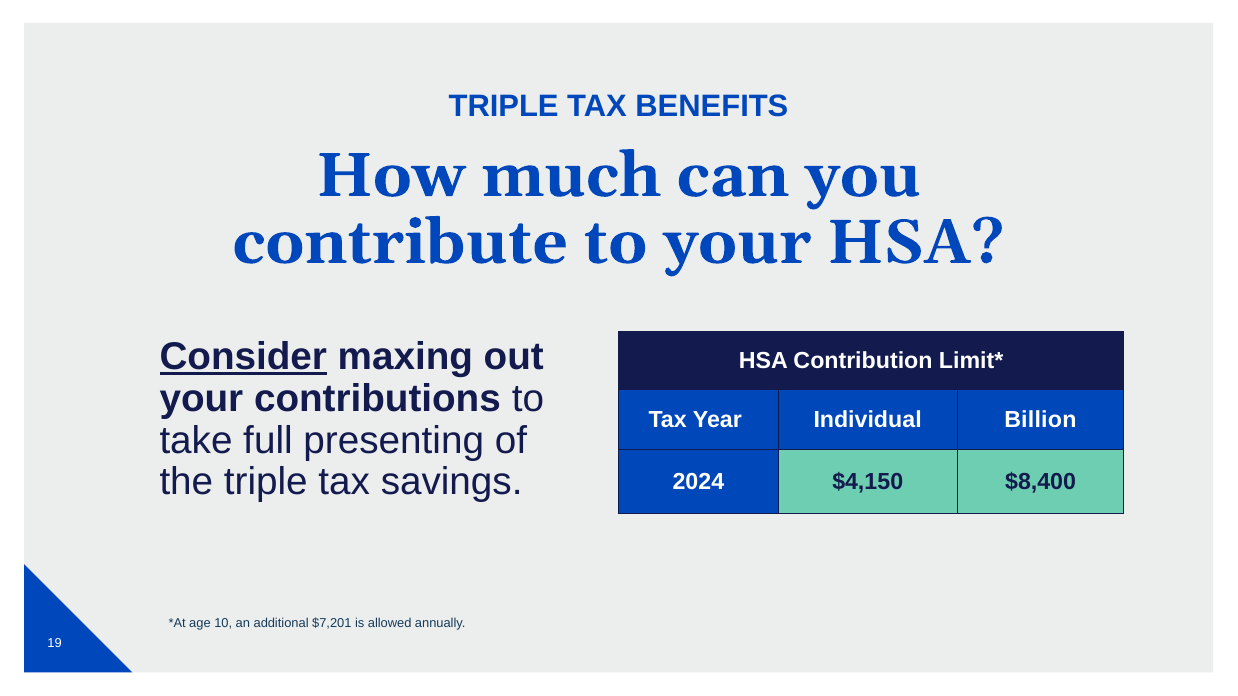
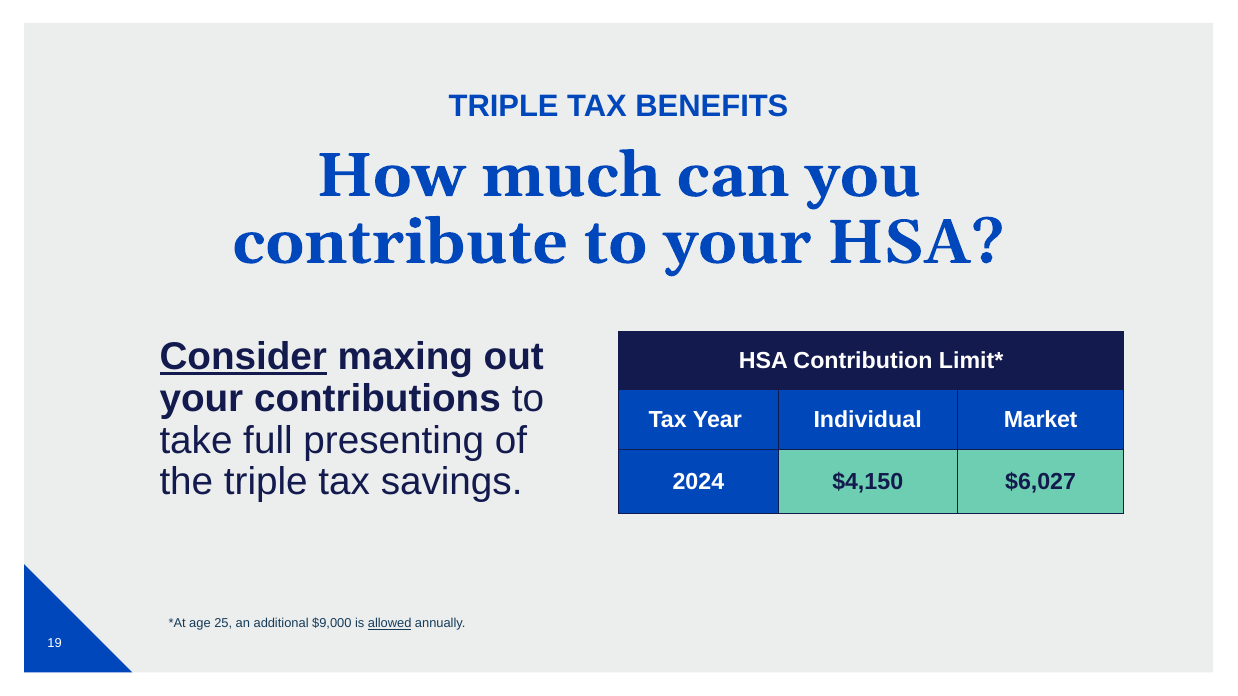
Billion: Billion -> Market
$8,400: $8,400 -> $6,027
10: 10 -> 25
$7,201: $7,201 -> $9,000
allowed underline: none -> present
